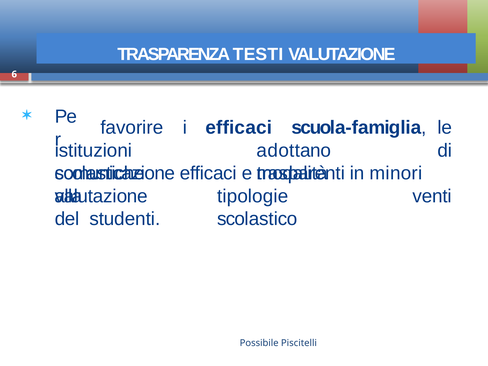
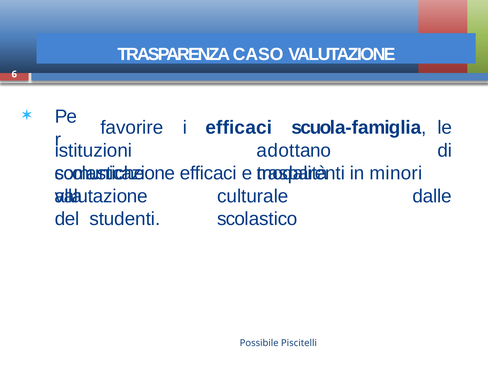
TESTI: TESTI -> CASO
venti: venti -> dalle
tipologie: tipologie -> culturale
